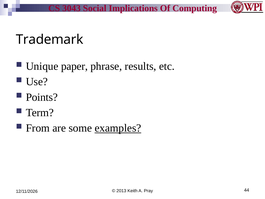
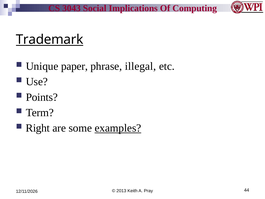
Trademark underline: none -> present
results: results -> illegal
From: From -> Right
